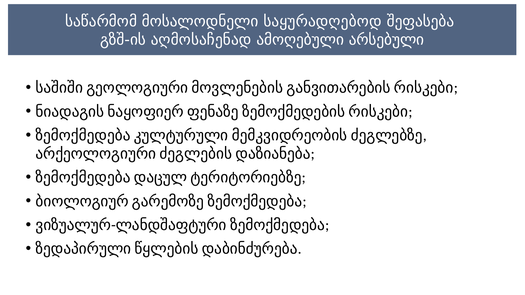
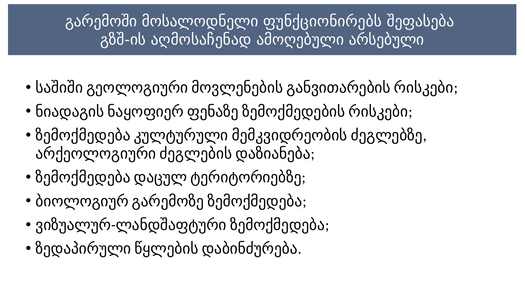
საწარმომ: საწარმომ -> გარემოში
საყურადღებოდ: საყურადღებოდ -> ფუნქციონირებს
